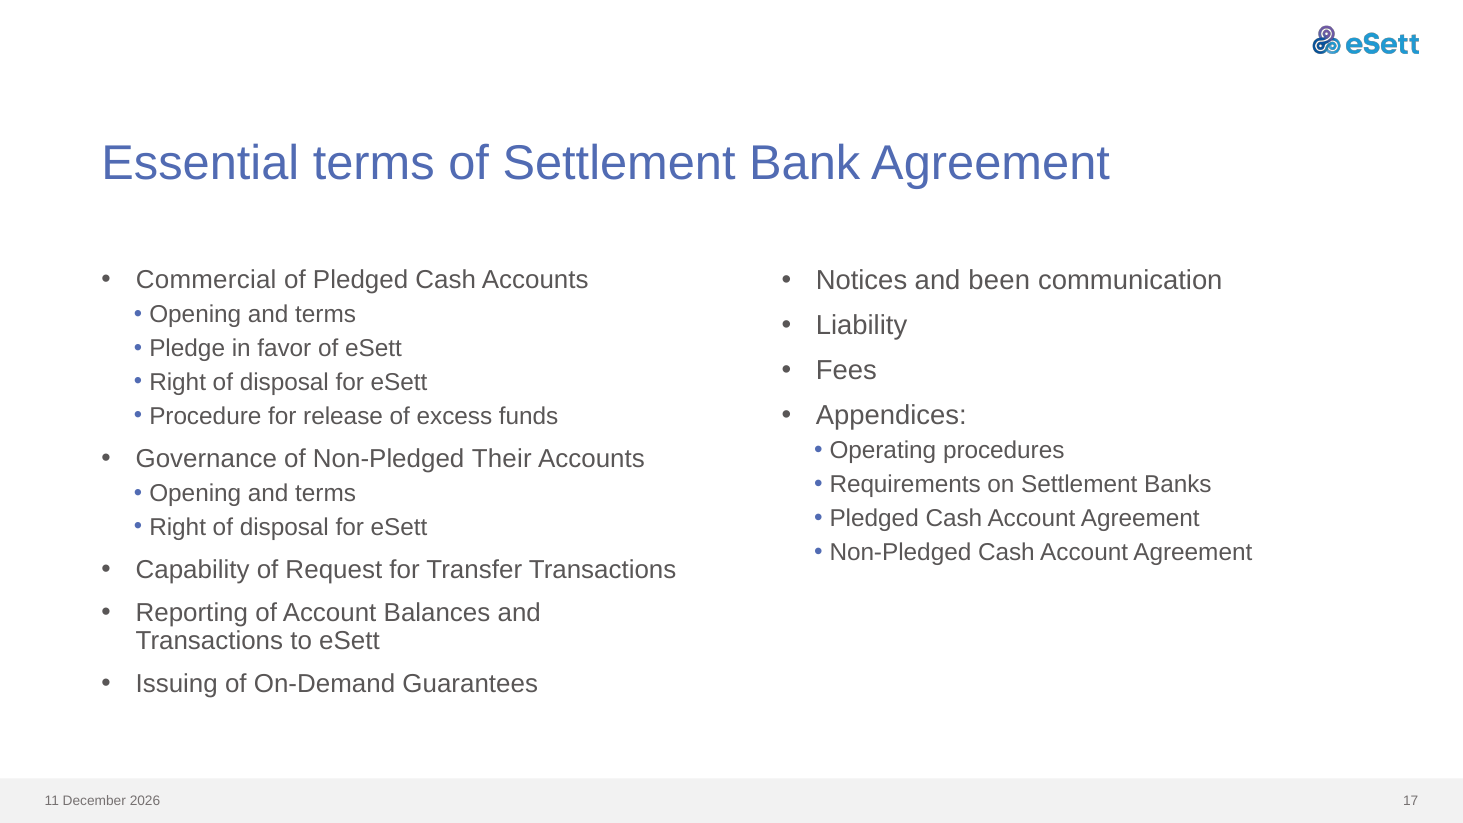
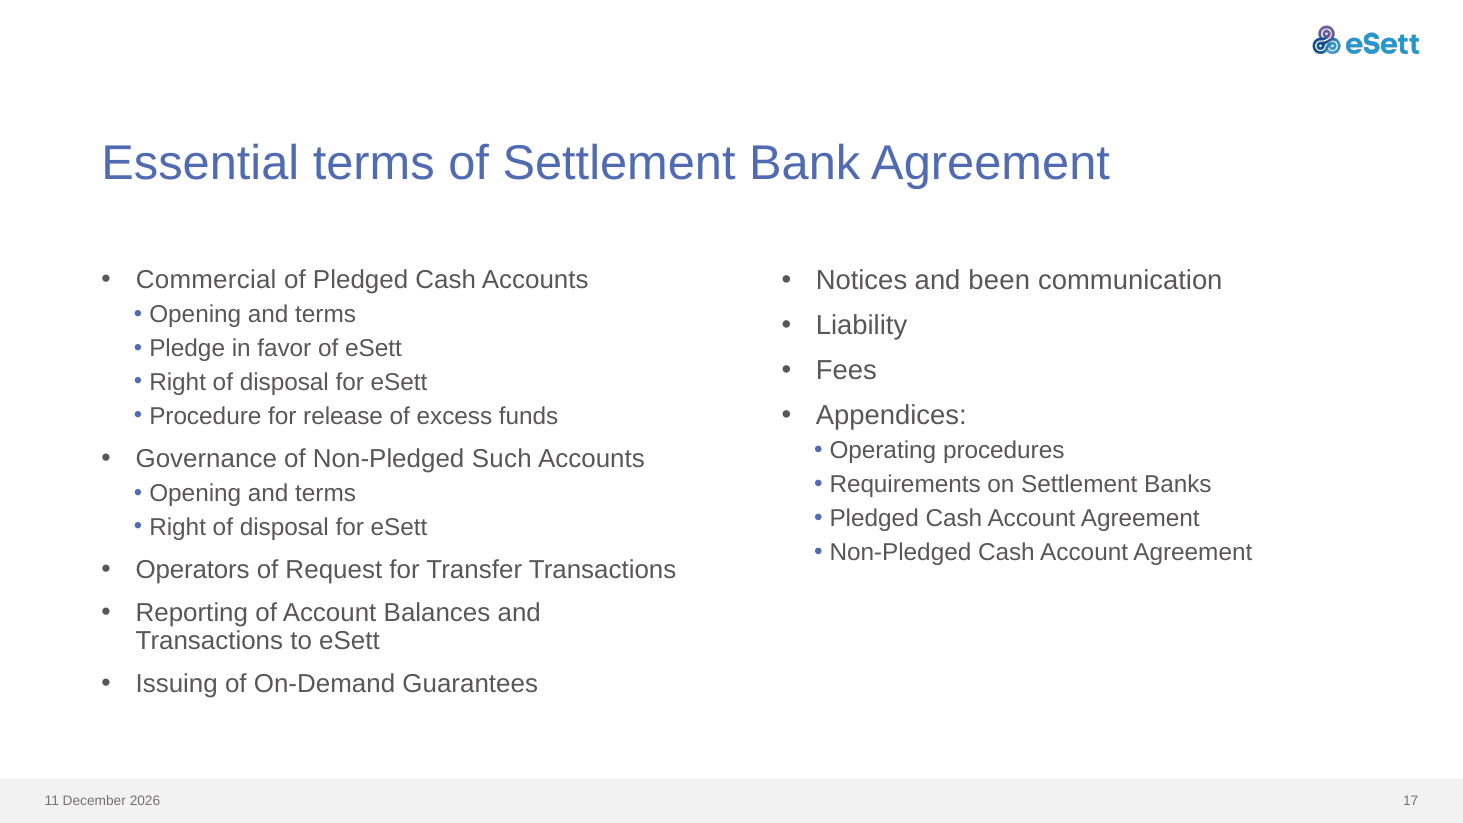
Their: Their -> Such
Capability: Capability -> Operators
